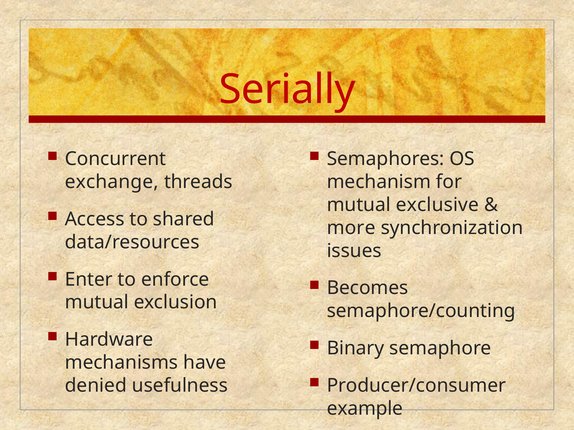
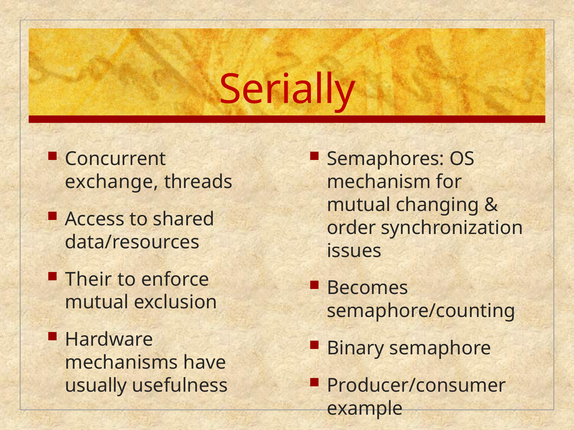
exclusive: exclusive -> changing
more: more -> order
Enter: Enter -> Their
denied: denied -> usually
